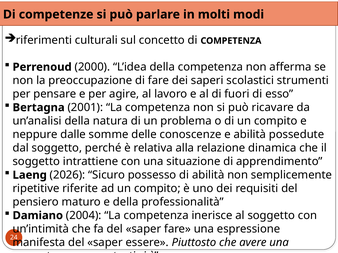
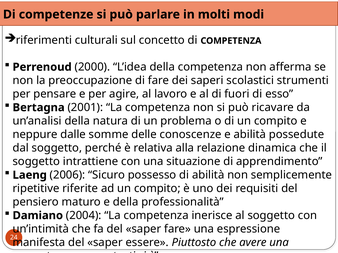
2026: 2026 -> 2006
